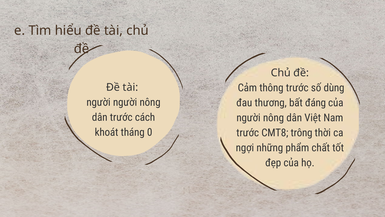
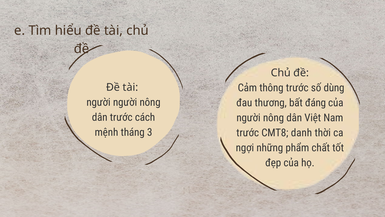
khoát: khoát -> mệnh
0: 0 -> 3
trông: trông -> danh
